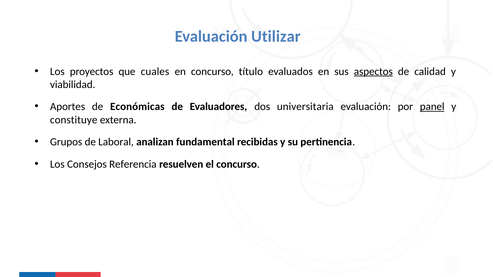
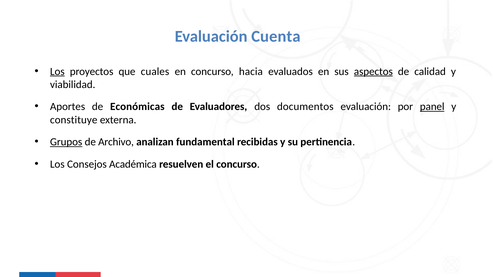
Utilizar: Utilizar -> Cuenta
Los at (57, 71) underline: none -> present
título: título -> hacia
universitaria: universitaria -> documentos
Grupos underline: none -> present
Laboral: Laboral -> Archivo
Referencia: Referencia -> Académica
